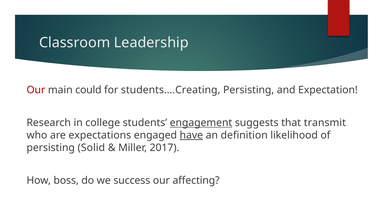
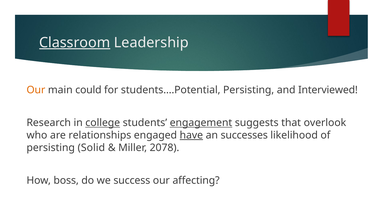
Classroom underline: none -> present
Our at (36, 90) colour: red -> orange
students….Creating: students….Creating -> students….Potential
Expectation: Expectation -> Interviewed
college underline: none -> present
transmit: transmit -> overlook
expectations: expectations -> relationships
definition: definition -> successes
2017: 2017 -> 2078
